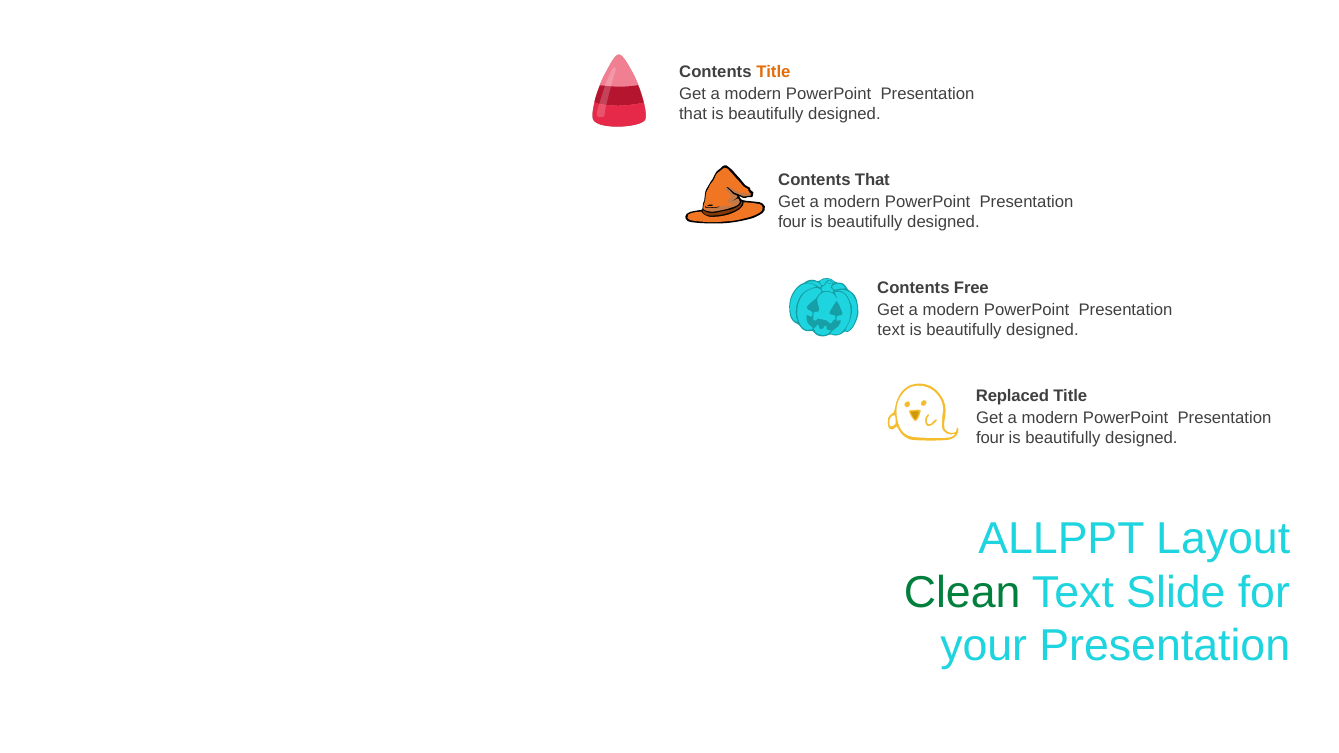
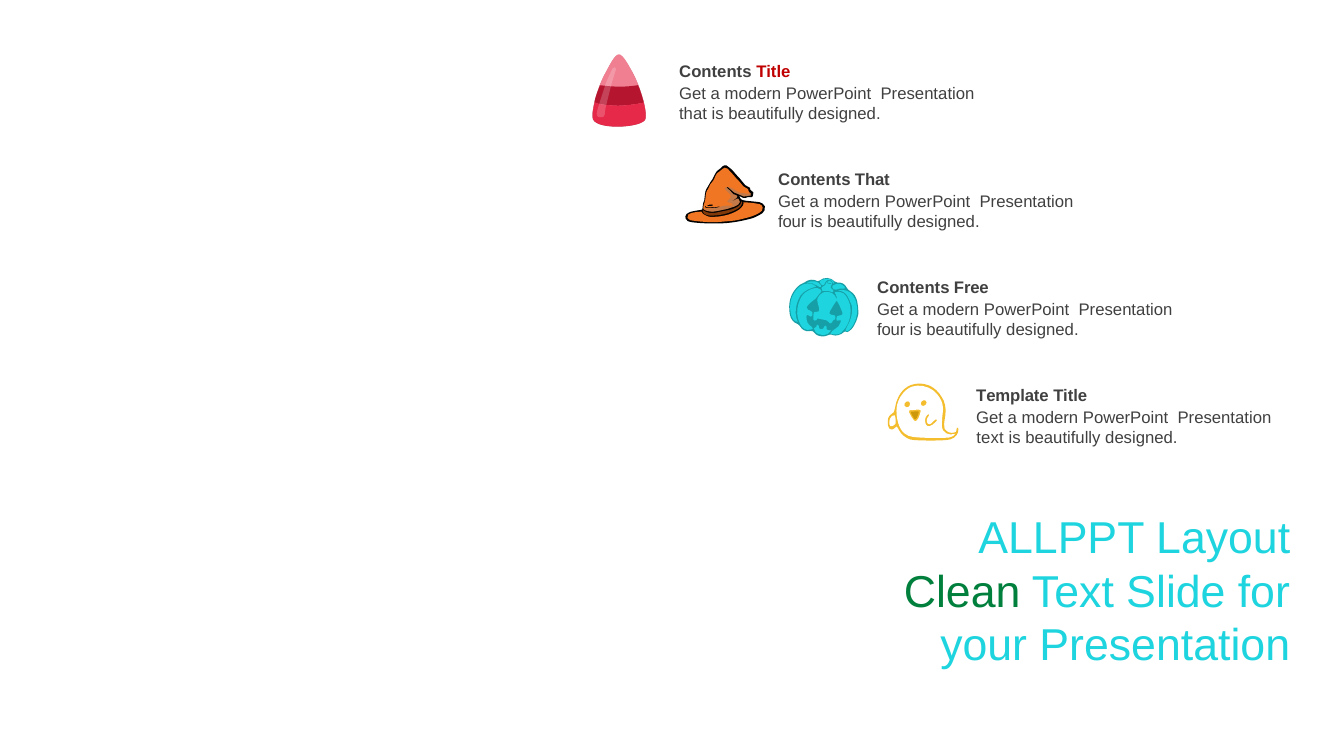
Title at (773, 72) colour: orange -> red
text at (891, 330): text -> four
Replaced: Replaced -> Template
four at (990, 438): four -> text
